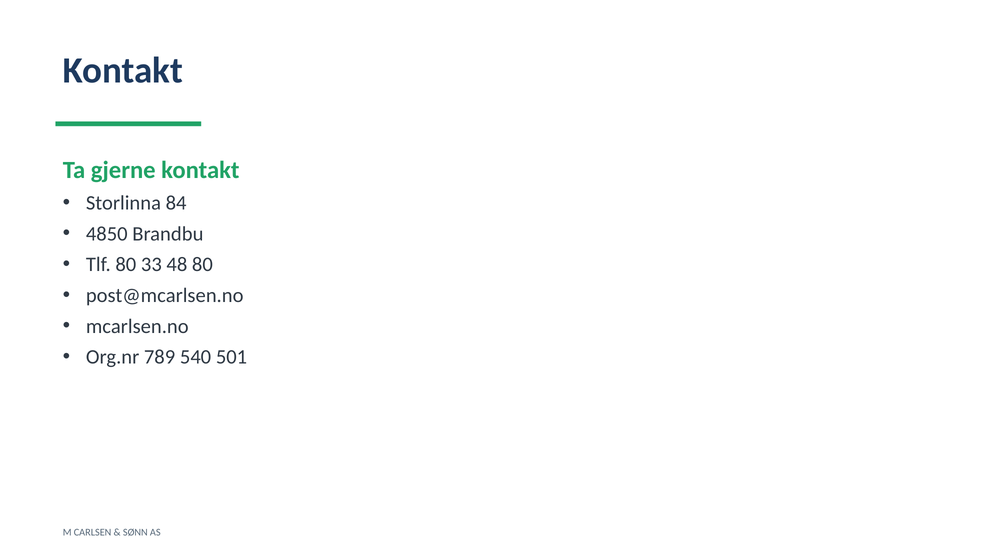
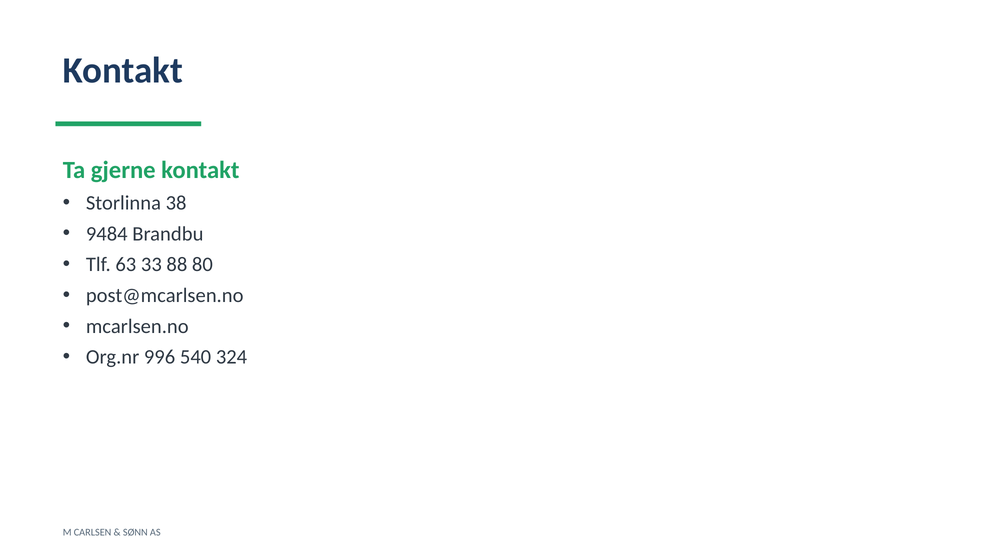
84: 84 -> 38
4850: 4850 -> 9484
Tlf 80: 80 -> 63
48: 48 -> 88
789: 789 -> 996
501: 501 -> 324
